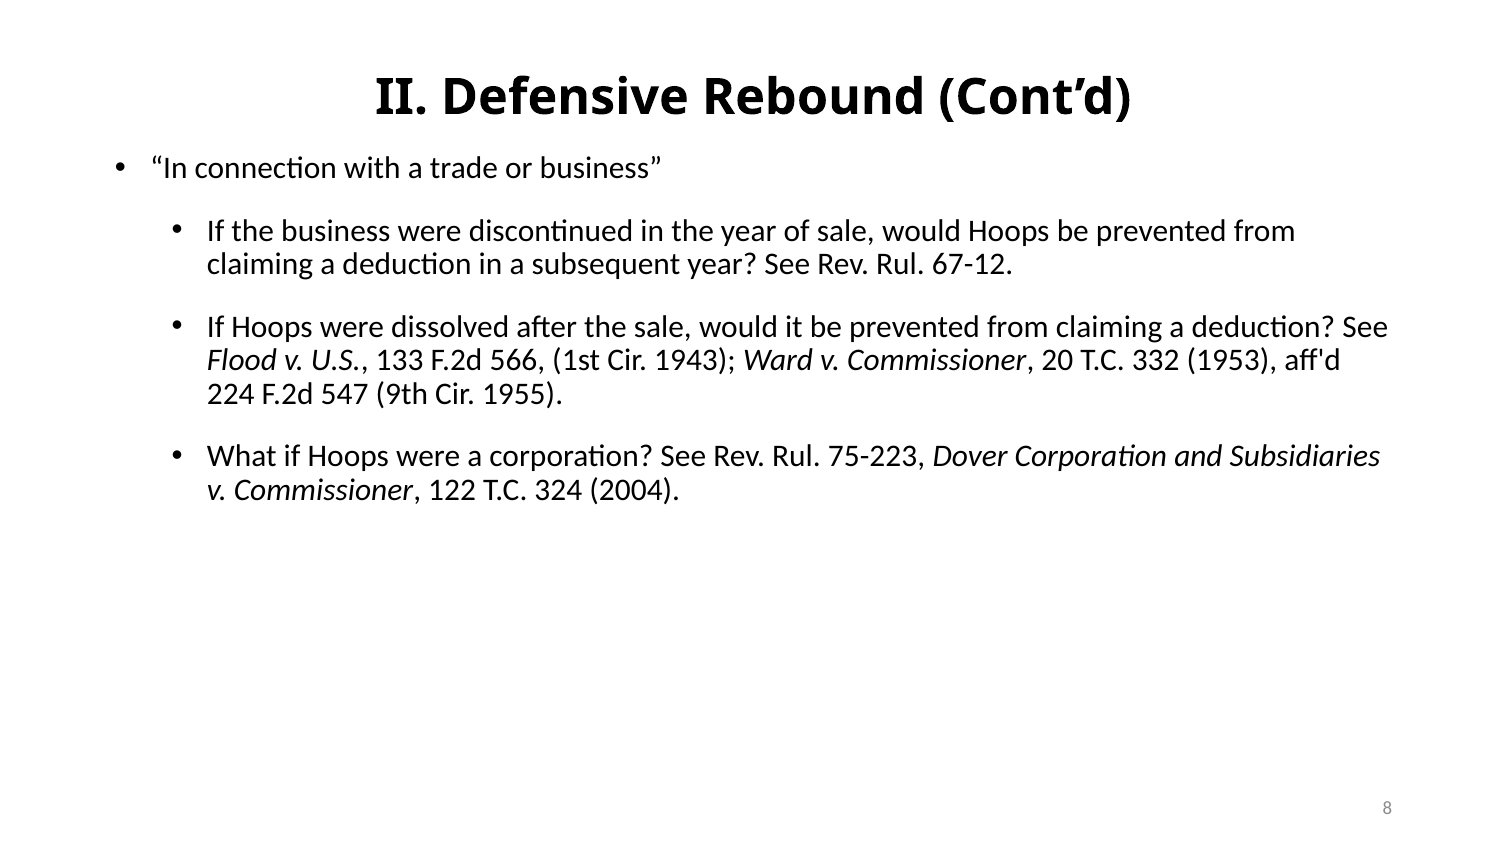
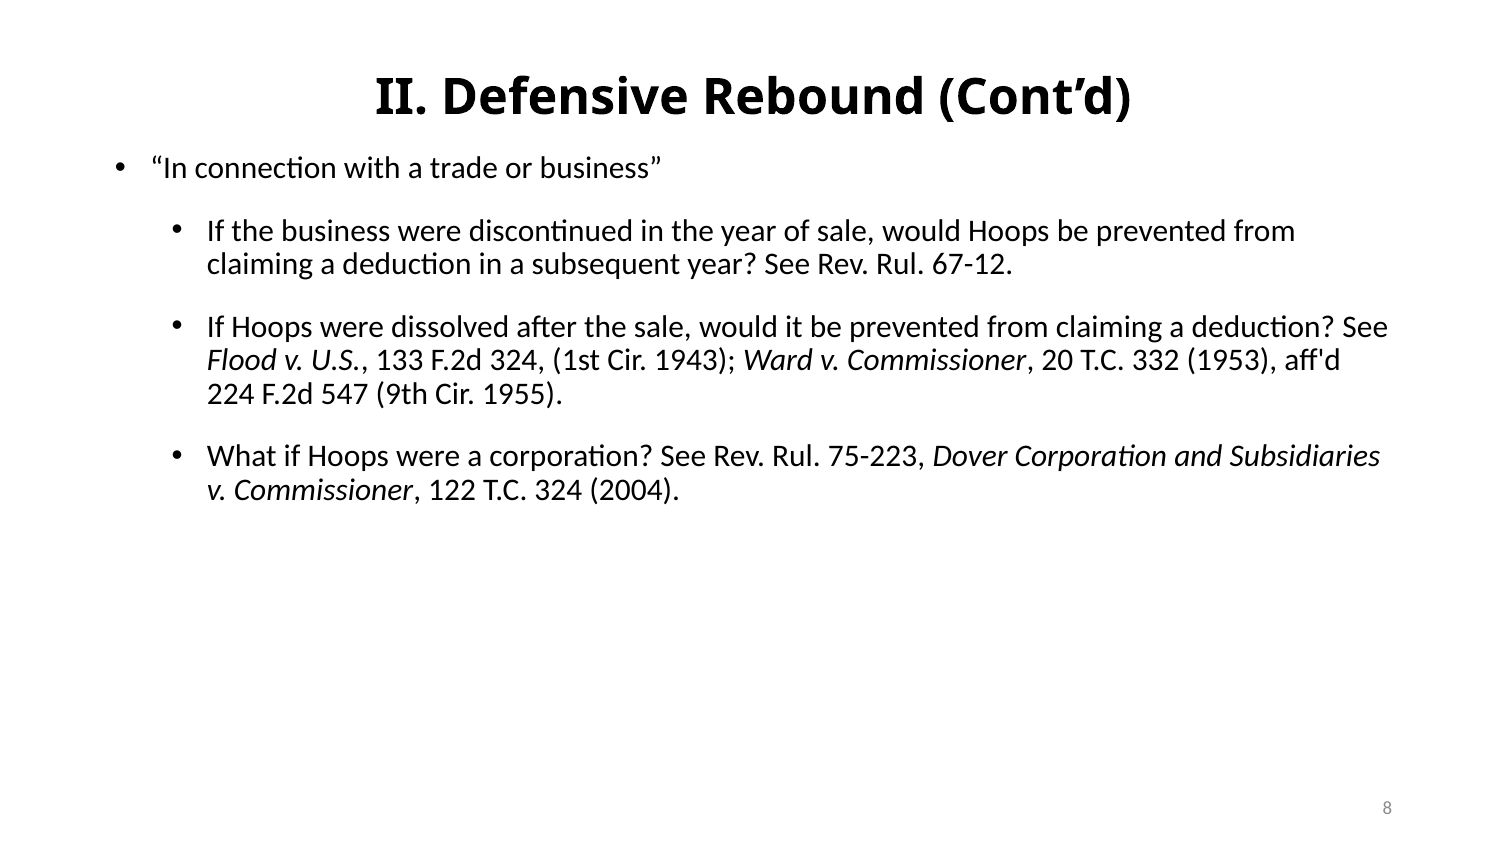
F.2d 566: 566 -> 324
